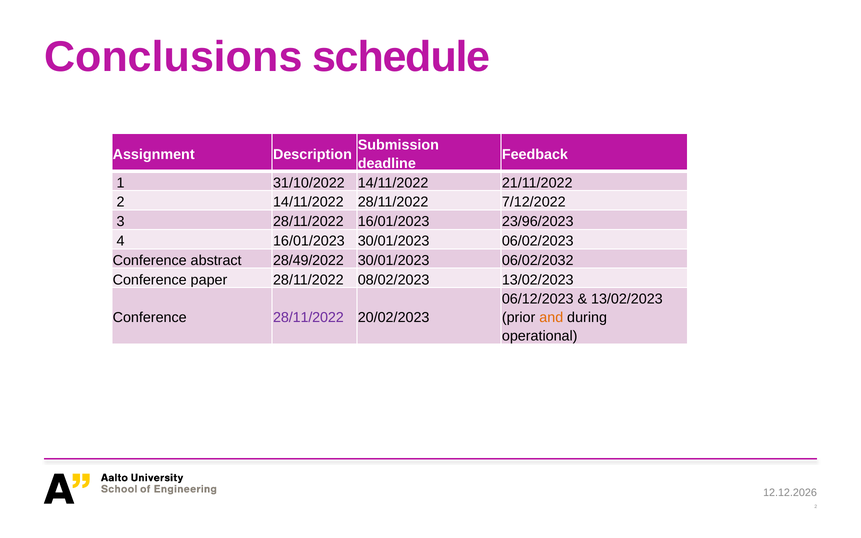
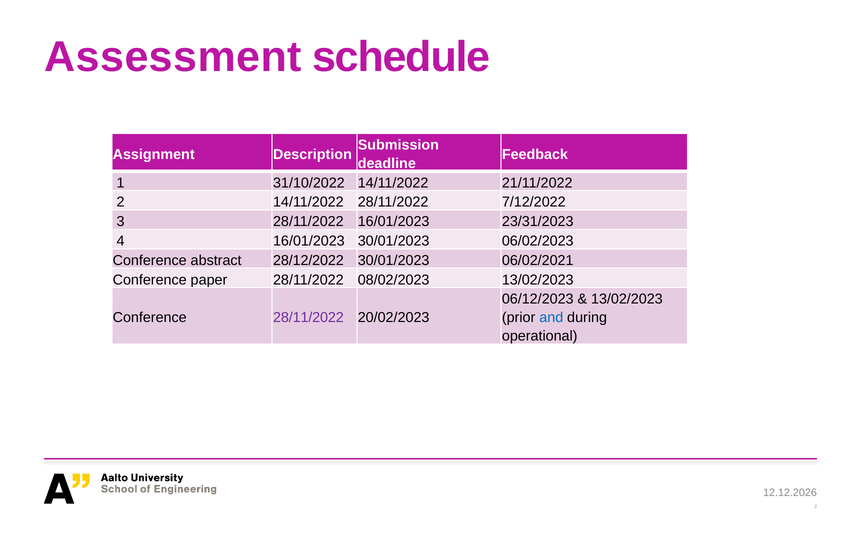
Conclusions: Conclusions -> Assessment
23/96/2023: 23/96/2023 -> 23/31/2023
28/49/2022: 28/49/2022 -> 28/12/2022
06/02/2032: 06/02/2032 -> 06/02/2021
and colour: orange -> blue
